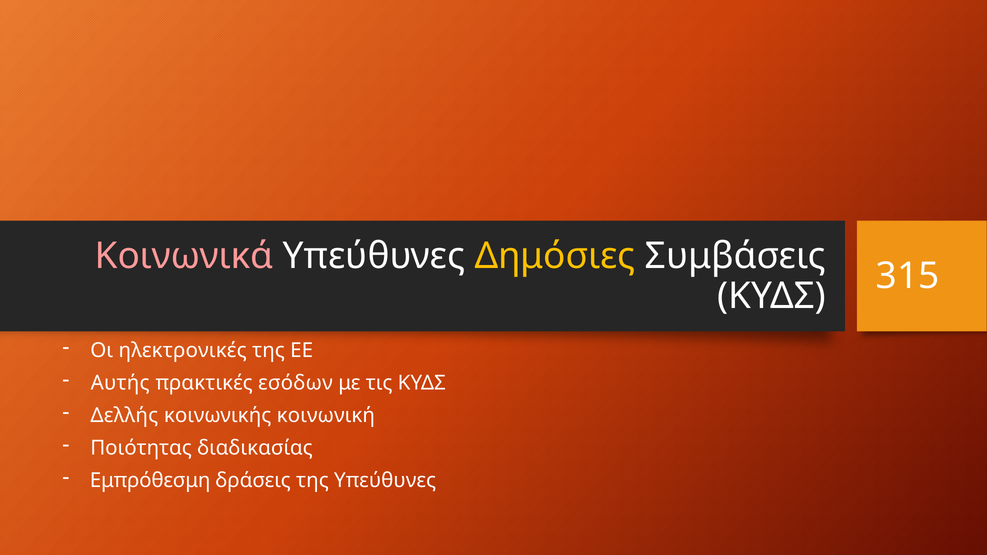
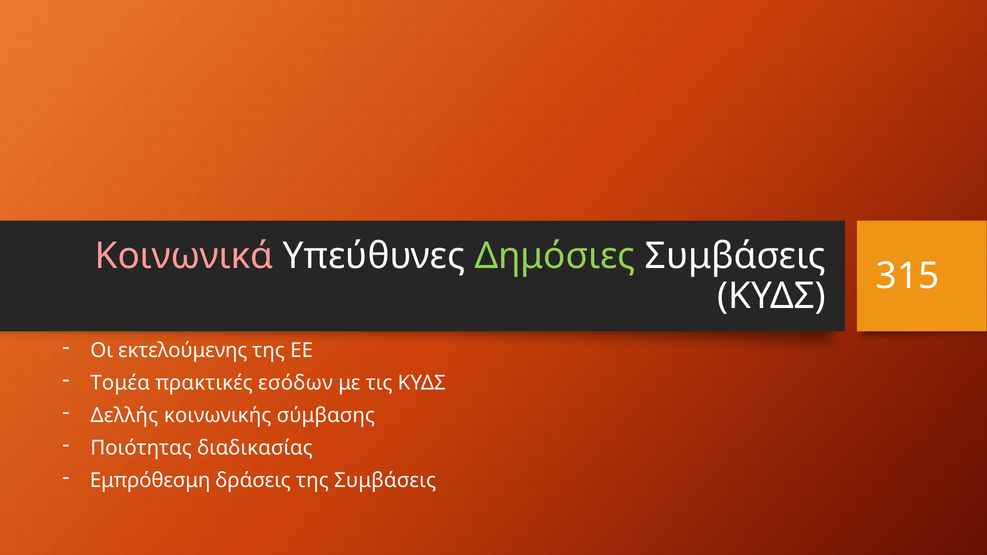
Δημόσιες colour: yellow -> light green
ηλεκτρονικές: ηλεκτρονικές -> εκτελούμενης
Αυτής: Αυτής -> Τομέα
κοινωνική: κοινωνική -> σύμβασης
της Υπεύθυνες: Υπεύθυνες -> Συμβάσεις
